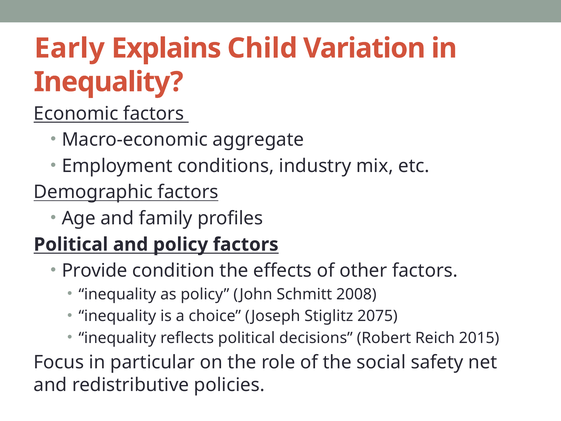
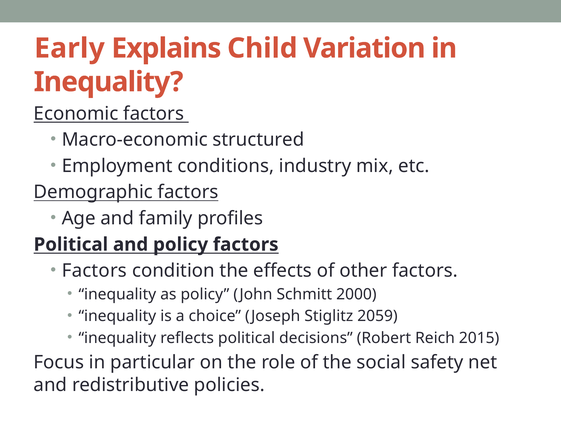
aggregate: aggregate -> structured
Provide at (95, 271): Provide -> Factors
2008: 2008 -> 2000
2075: 2075 -> 2059
